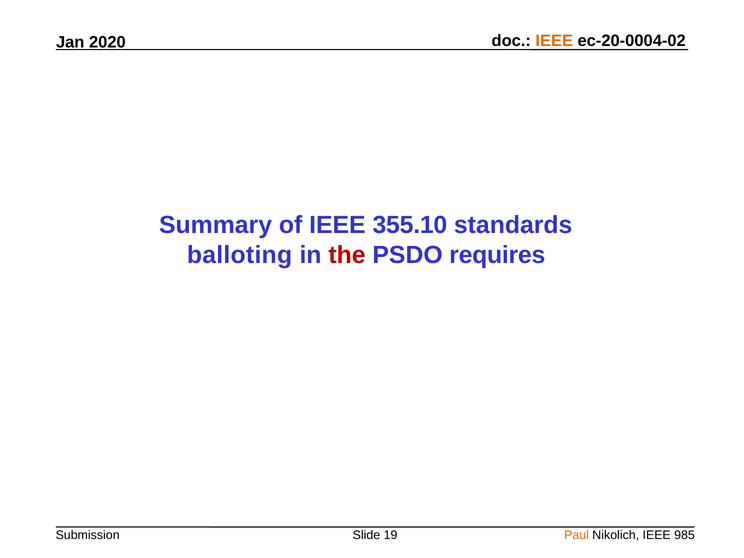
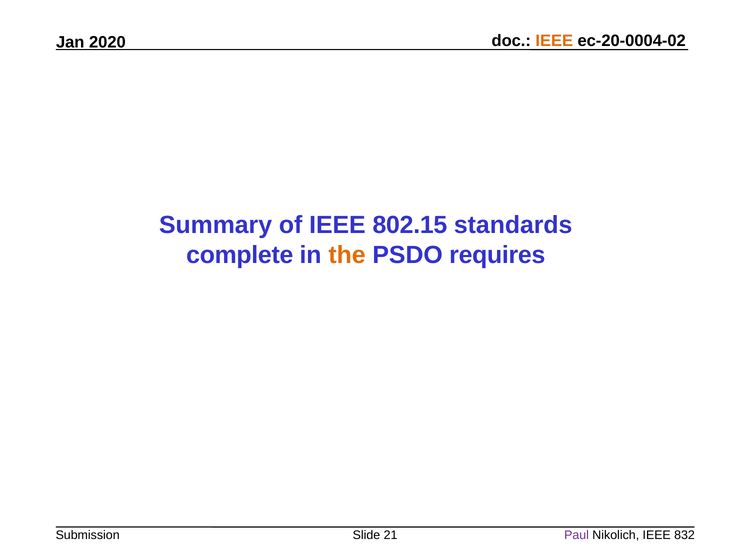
355.10: 355.10 -> 802.15
balloting: balloting -> complete
the colour: red -> orange
19: 19 -> 21
Paul colour: orange -> purple
985: 985 -> 832
